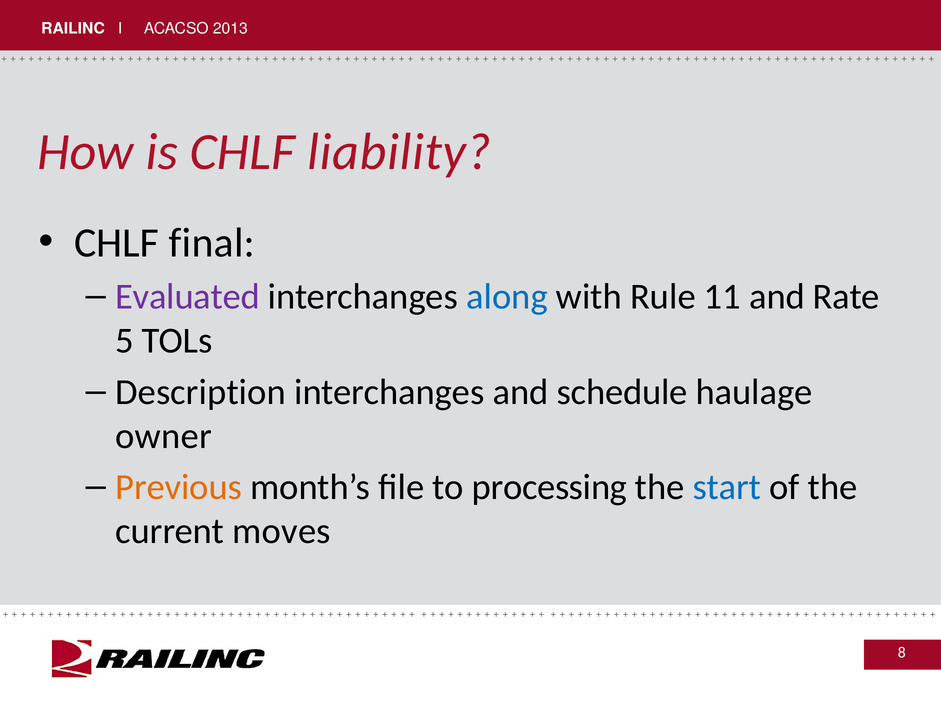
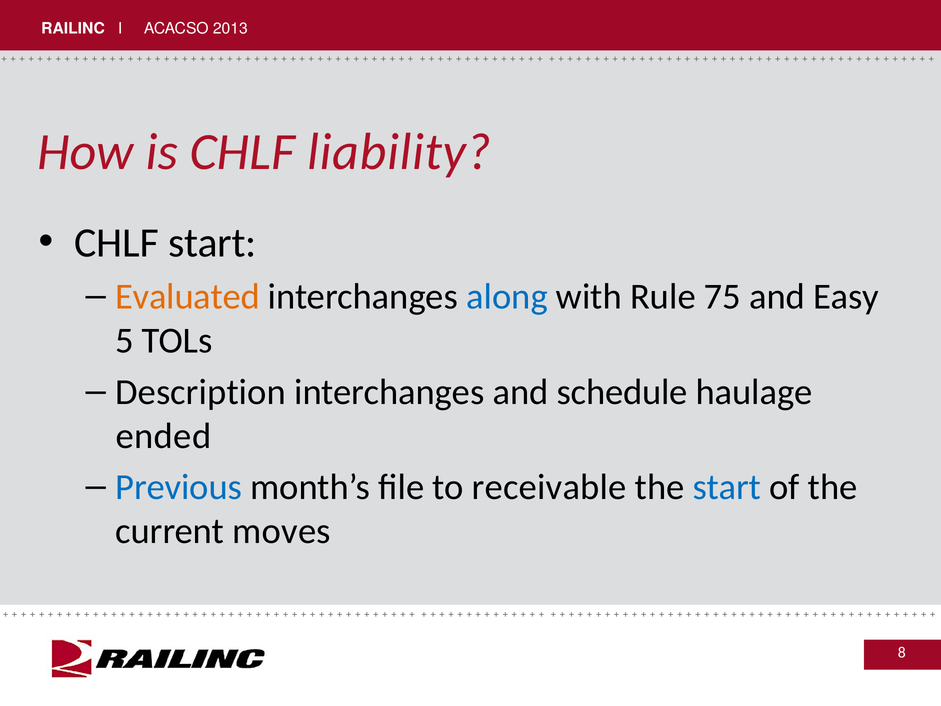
CHLF final: final -> start
Evaluated colour: purple -> orange
11: 11 -> 75
Rate: Rate -> Easy
owner: owner -> ended
Previous colour: orange -> blue
processing: processing -> receivable
